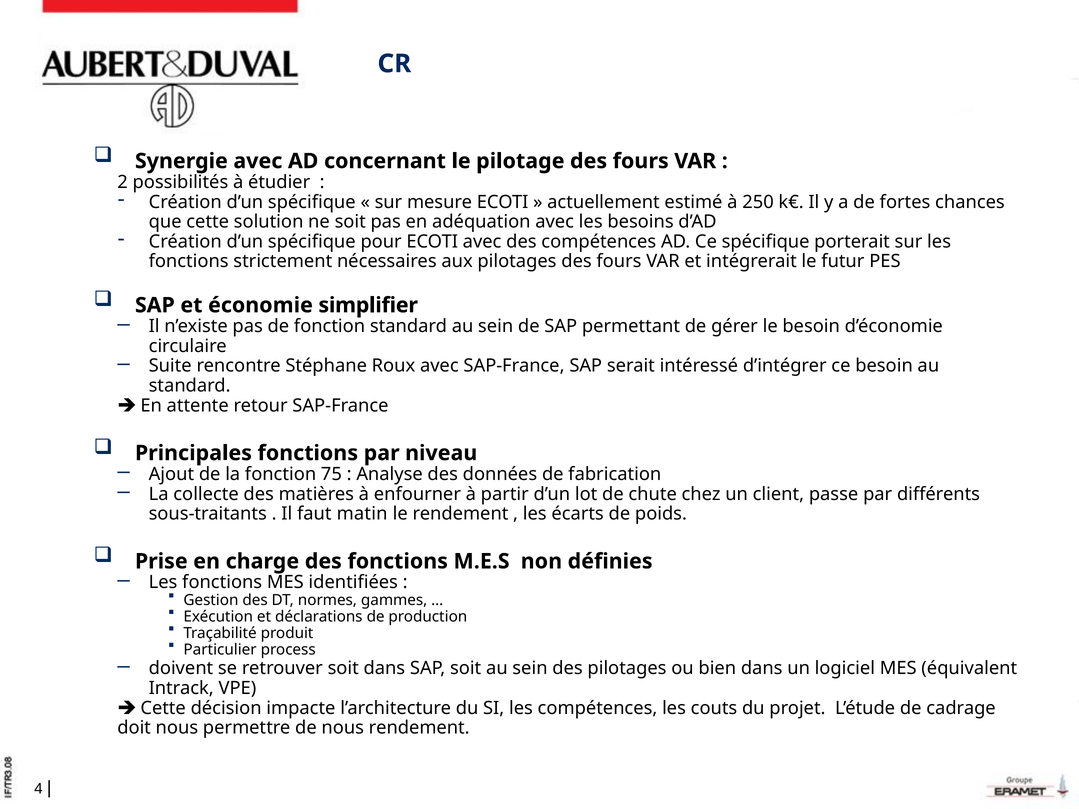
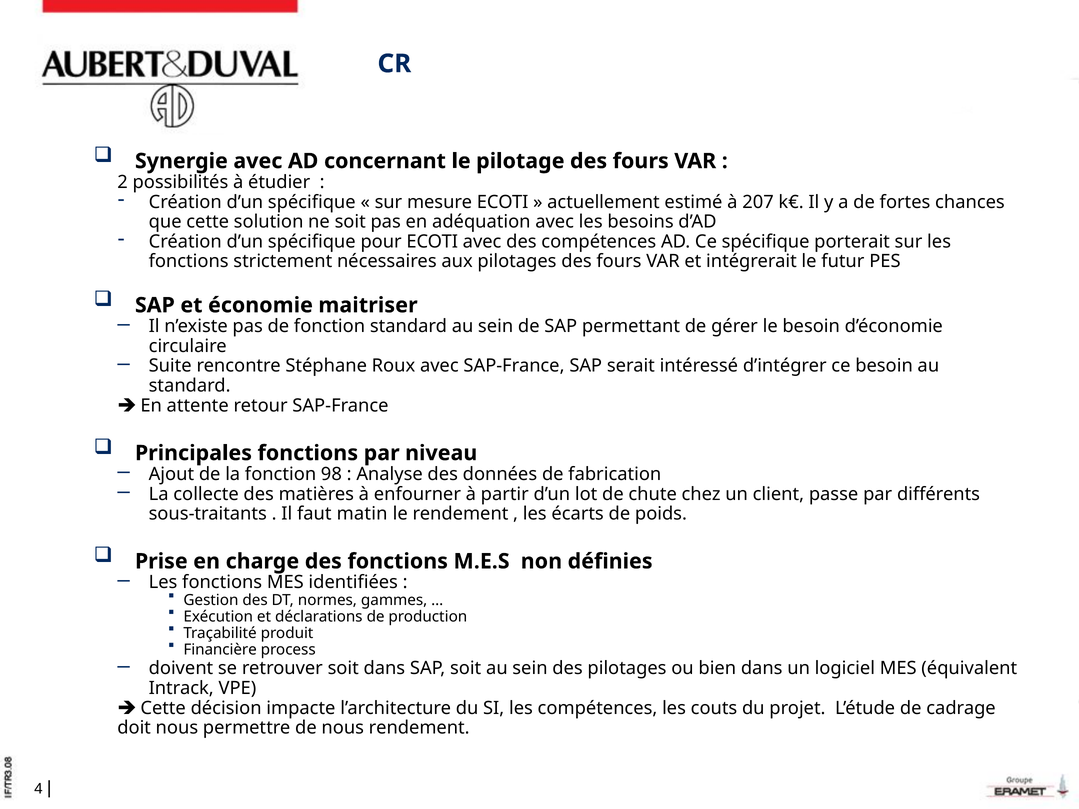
250: 250 -> 207
simplifier: simplifier -> maitriser
75: 75 -> 98
Particulier: Particulier -> Financière
